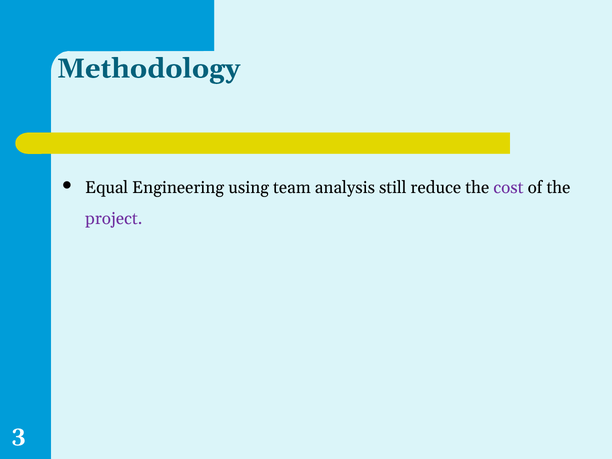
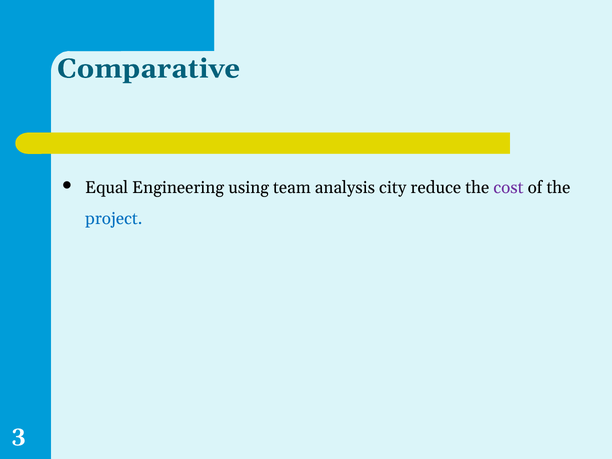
Methodology: Methodology -> Comparative
still: still -> city
project colour: purple -> blue
